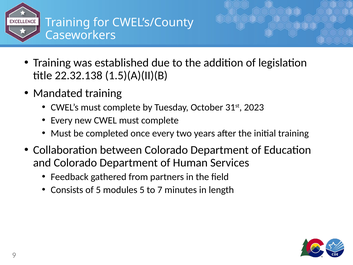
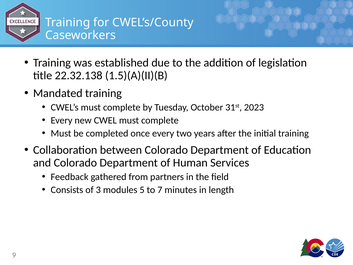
of 5: 5 -> 3
